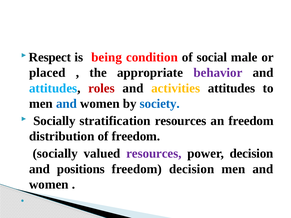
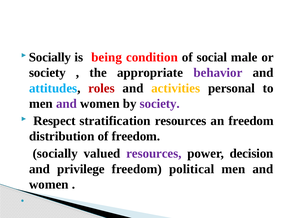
Respect at (50, 57): Respect -> Socially
placed at (47, 73): placed -> society
activities attitudes: attitudes -> personal
and at (66, 104) colour: blue -> purple
society at (160, 104) colour: blue -> purple
Socially at (54, 121): Socially -> Respect
positions: positions -> privilege
freedom decision: decision -> political
